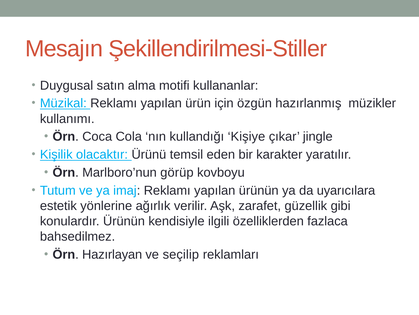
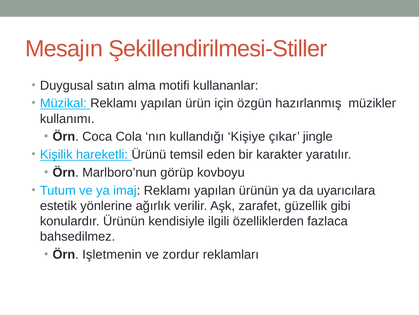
olacaktır: olacaktır -> hareketli
Hazırlayan: Hazırlayan -> Işletmenin
seçilip: seçilip -> zordur
